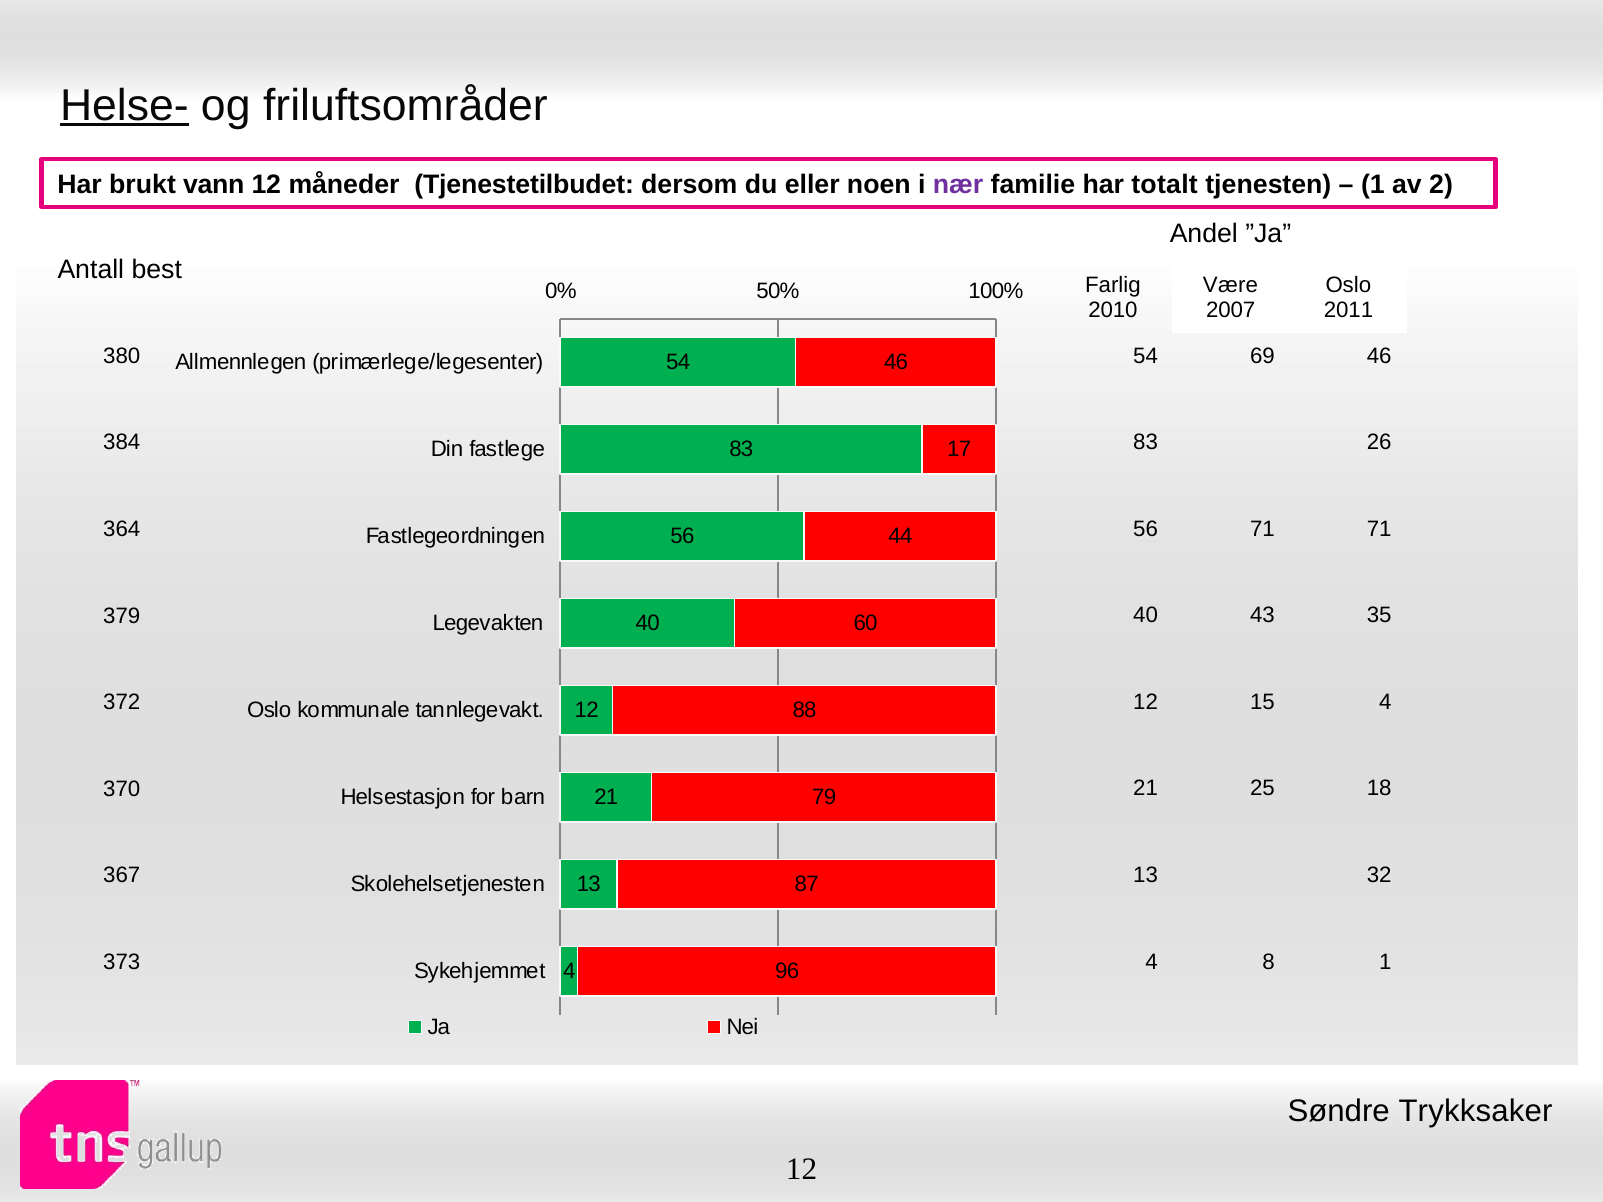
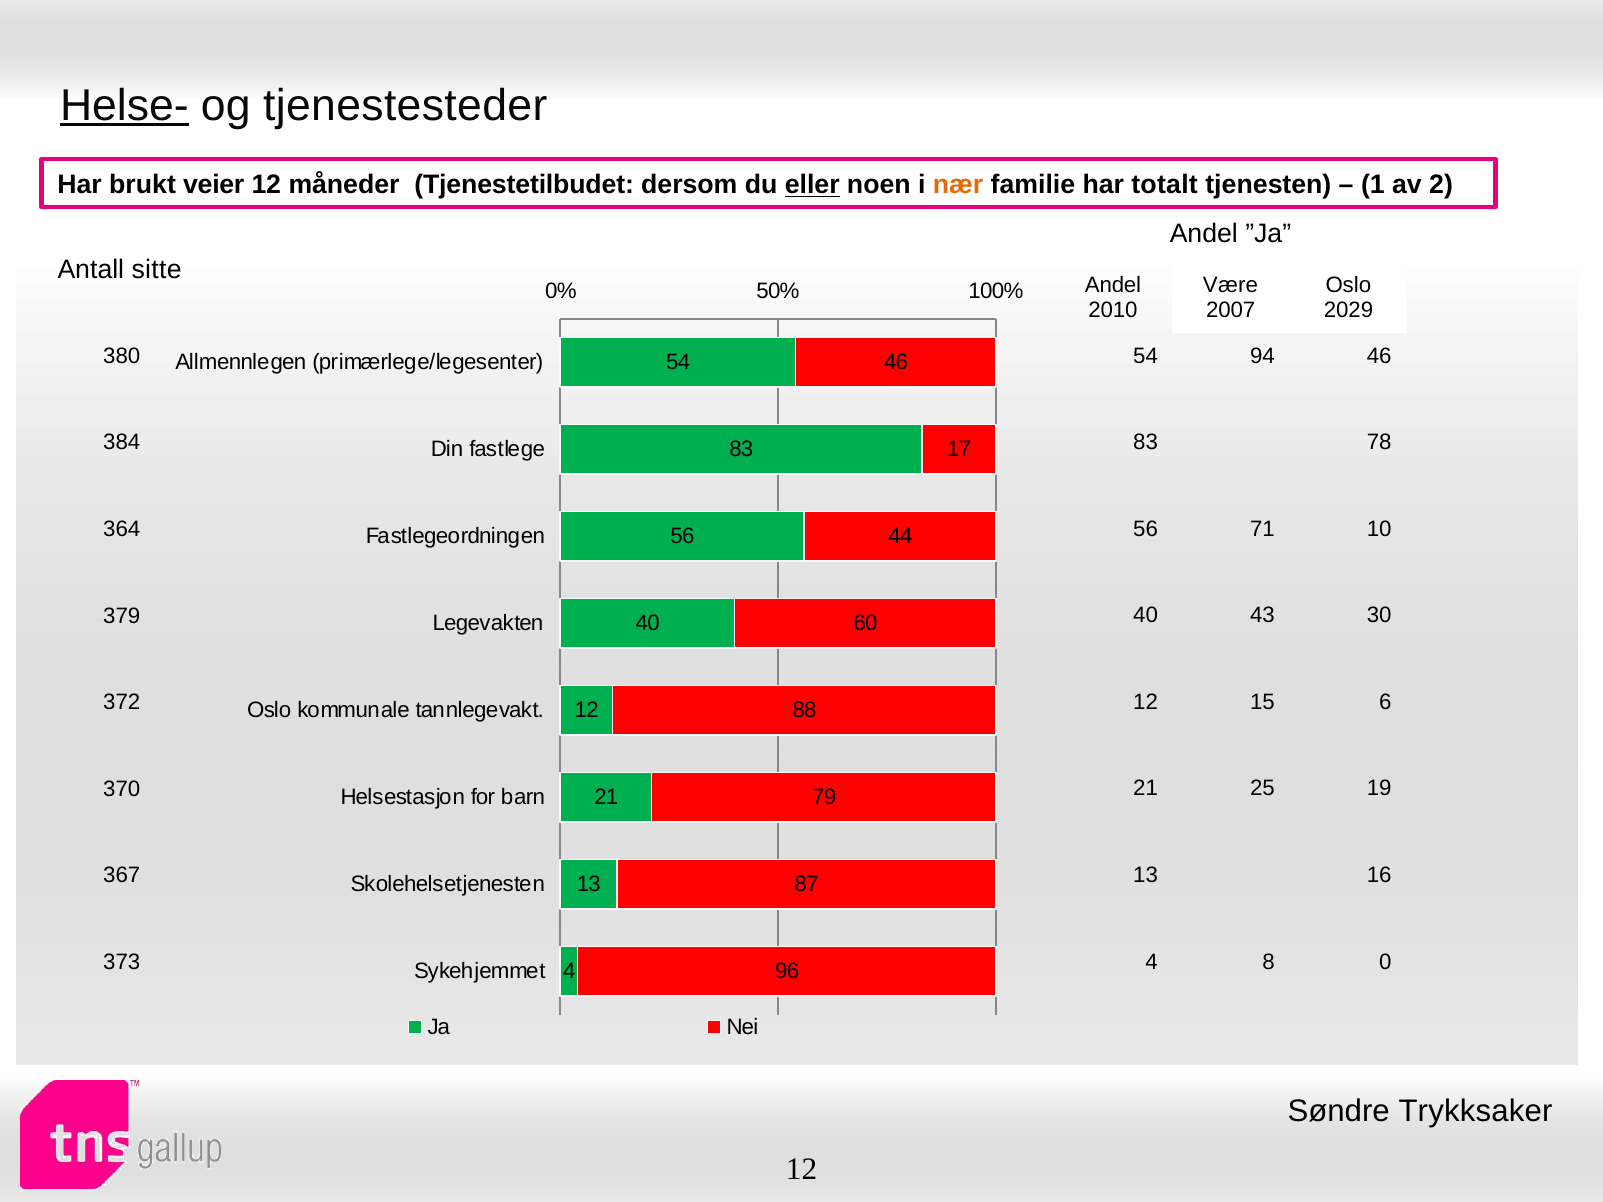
friluftsområder: friluftsområder -> tjenestesteder
vann: vann -> veier
eller underline: none -> present
nær colour: purple -> orange
best: best -> sitte
Farlig at (1113, 286): Farlig -> Andel
2011: 2011 -> 2029
69: 69 -> 94
26: 26 -> 78
71 71: 71 -> 10
35: 35 -> 30
15 4: 4 -> 6
18: 18 -> 19
32: 32 -> 16
8 1: 1 -> 0
